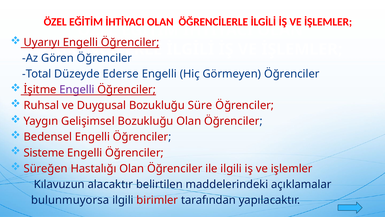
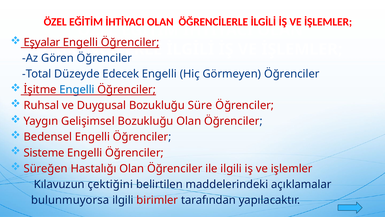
Uyarıyı: Uyarıyı -> Eşyalar
Ederse: Ederse -> Edecek
Engelli at (77, 90) colour: purple -> blue
alacaktır: alacaktır -> çektiğini
